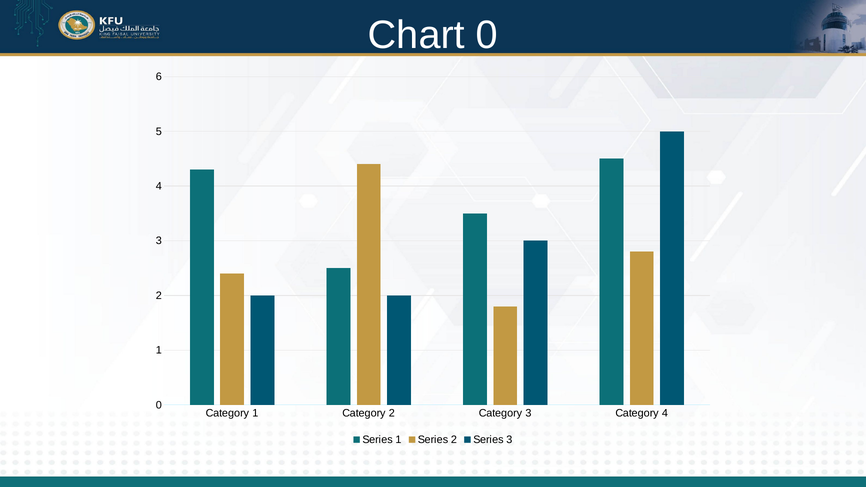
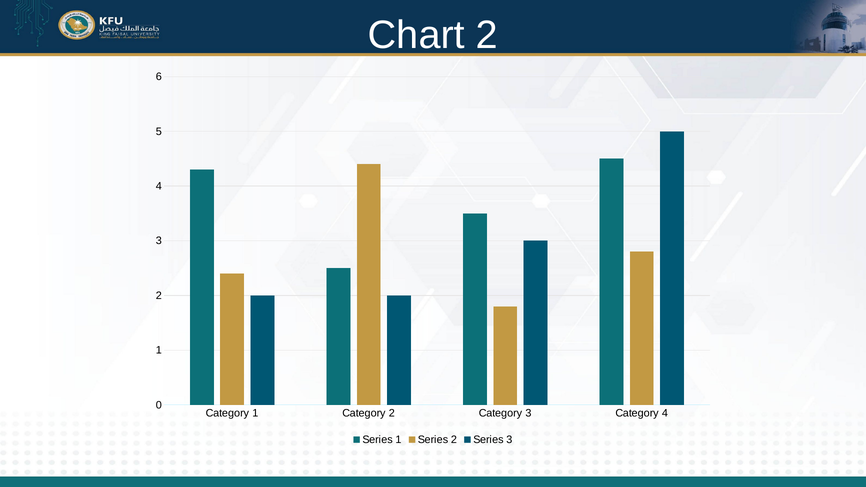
Chart 0: 0 -> 2
